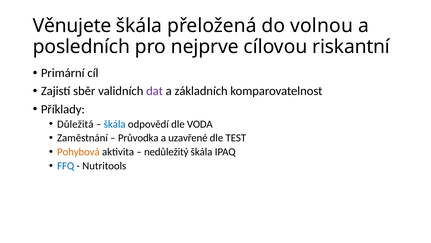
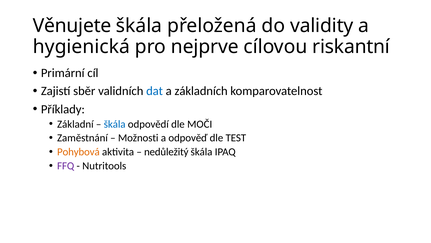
volnou: volnou -> validity
posledních: posledních -> hygienická
dat colour: purple -> blue
Důležitá: Důležitá -> Základní
VODA: VODA -> MOČI
Průvodka: Průvodka -> Možnosti
uzavřené: uzavřené -> odpověď
FFQ colour: blue -> purple
